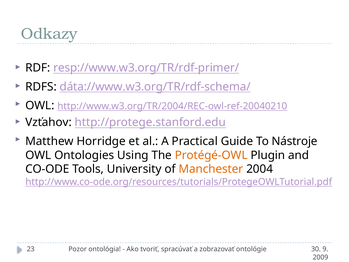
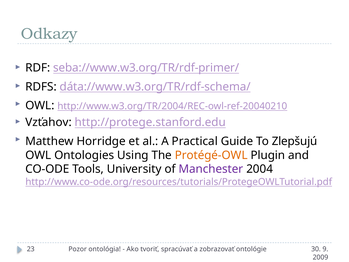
resp://www.w3.org/TR/rdf-primer/: resp://www.w3.org/TR/rdf-primer/ -> seba://www.w3.org/TR/rdf-primer/
Nástroje: Nástroje -> Zlepšujú
Manchester colour: orange -> purple
